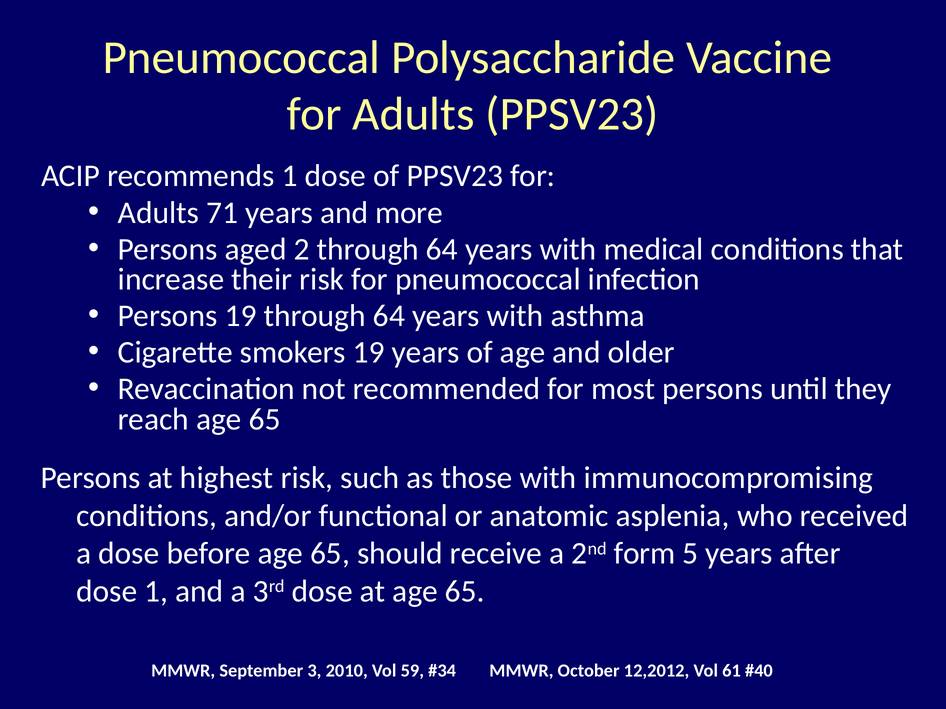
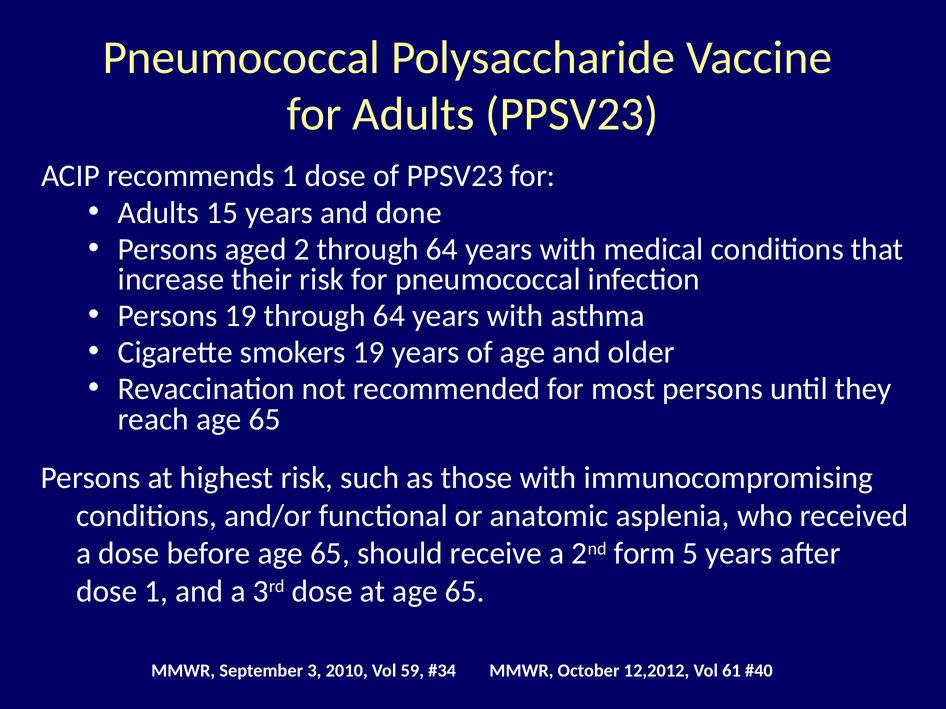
71: 71 -> 15
more: more -> done
